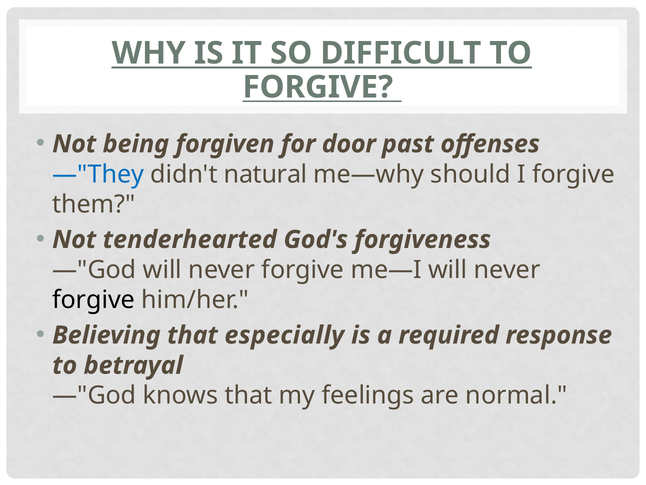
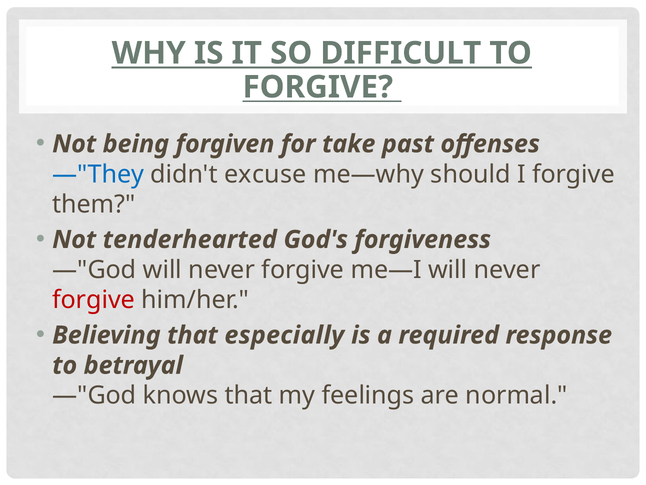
door: door -> take
natural: natural -> excuse
forgive at (94, 300) colour: black -> red
